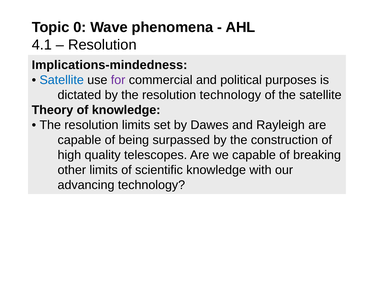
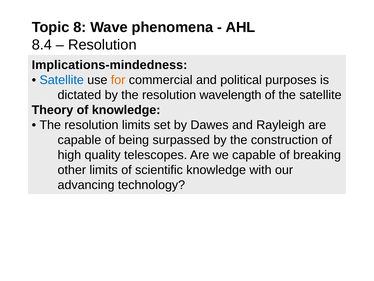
0: 0 -> 8
4.1: 4.1 -> 8.4
for colour: purple -> orange
resolution technology: technology -> wavelength
